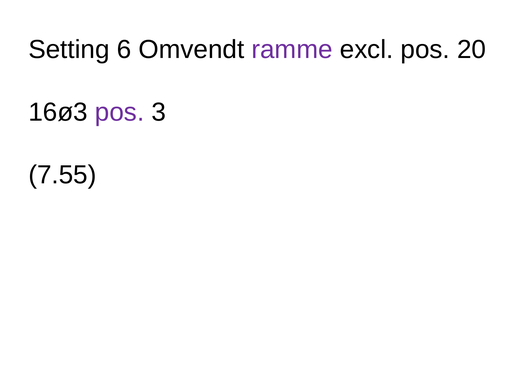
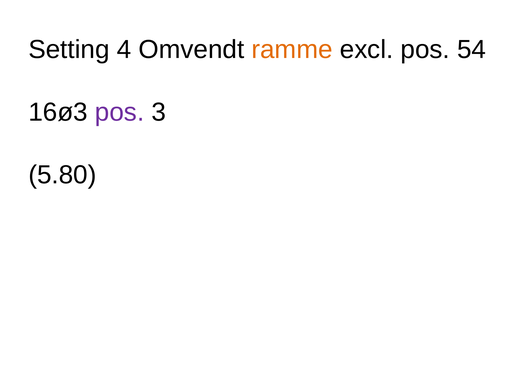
6: 6 -> 4
ramme colour: purple -> orange
20: 20 -> 54
7.55: 7.55 -> 5.80
